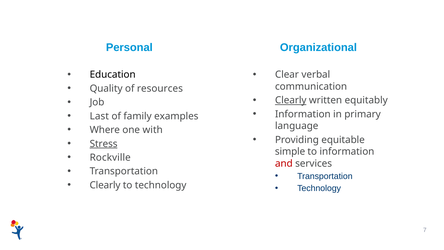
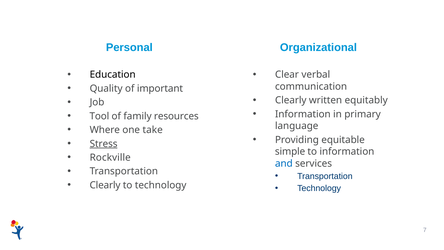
resources: resources -> important
Clearly at (291, 100) underline: present -> none
Last: Last -> Tool
examples: examples -> resources
with: with -> take
and colour: red -> blue
